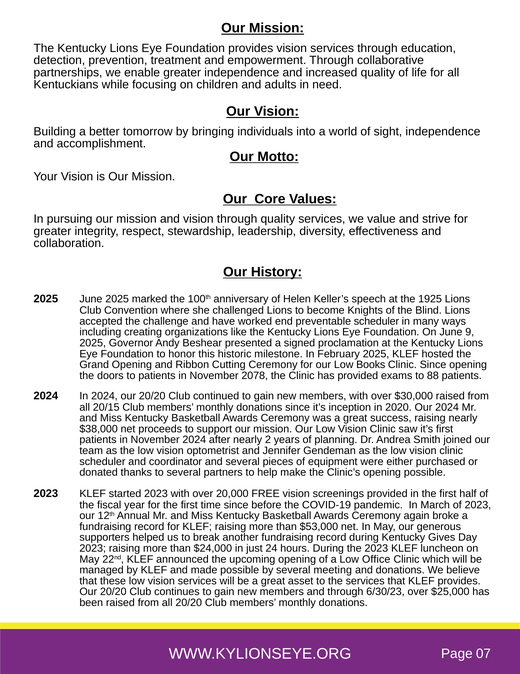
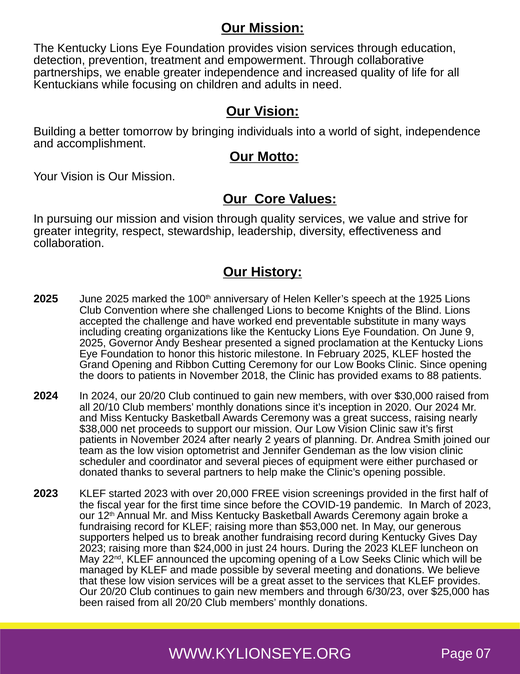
preventable scheduler: scheduler -> substitute
2078: 2078 -> 2018
20/15: 20/15 -> 20/10
Office: Office -> Seeks
